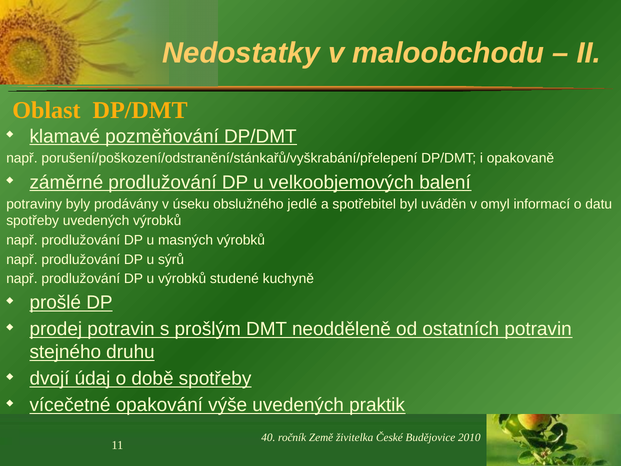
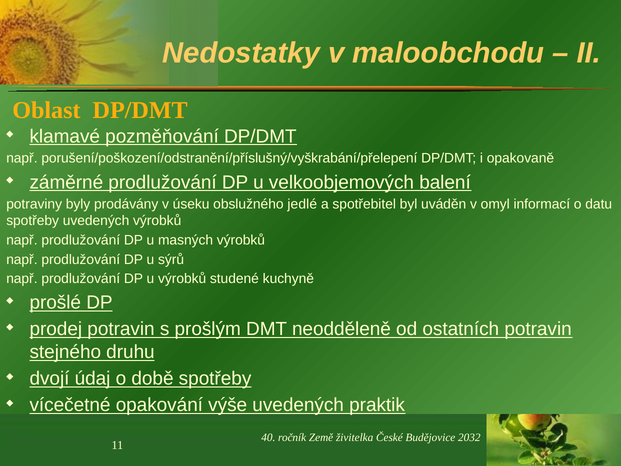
porušení/poškození/odstranění/stánkařů/vyškrabání/přelepení: porušení/poškození/odstranění/stánkařů/vyškrabání/přelepení -> porušení/poškození/odstranění/příslušný/vyškrabání/přelepení
2010: 2010 -> 2032
